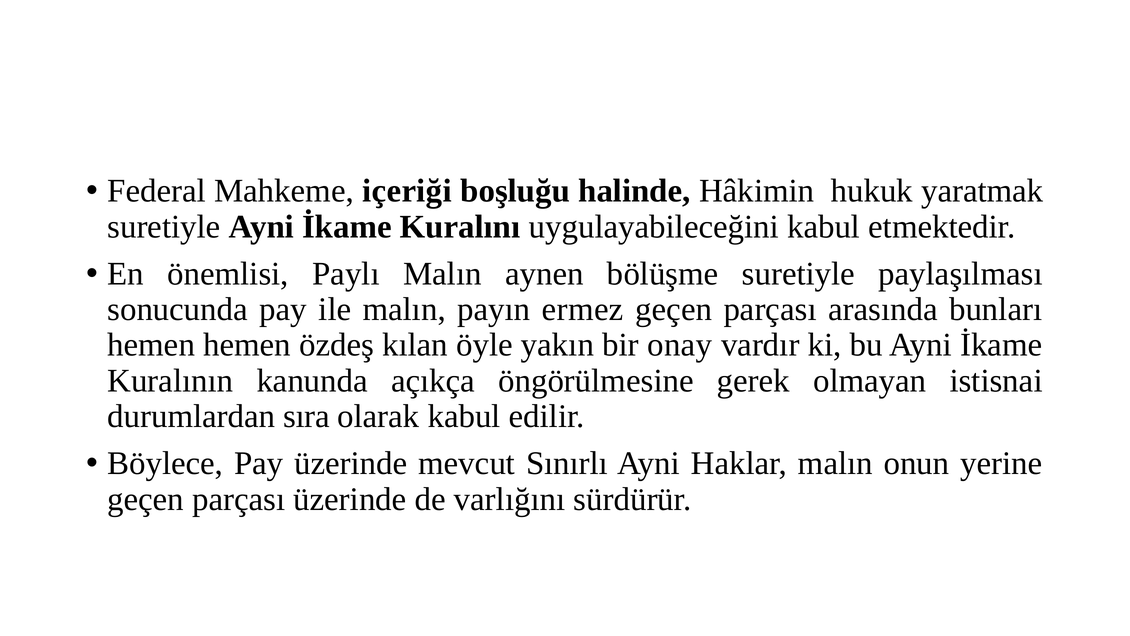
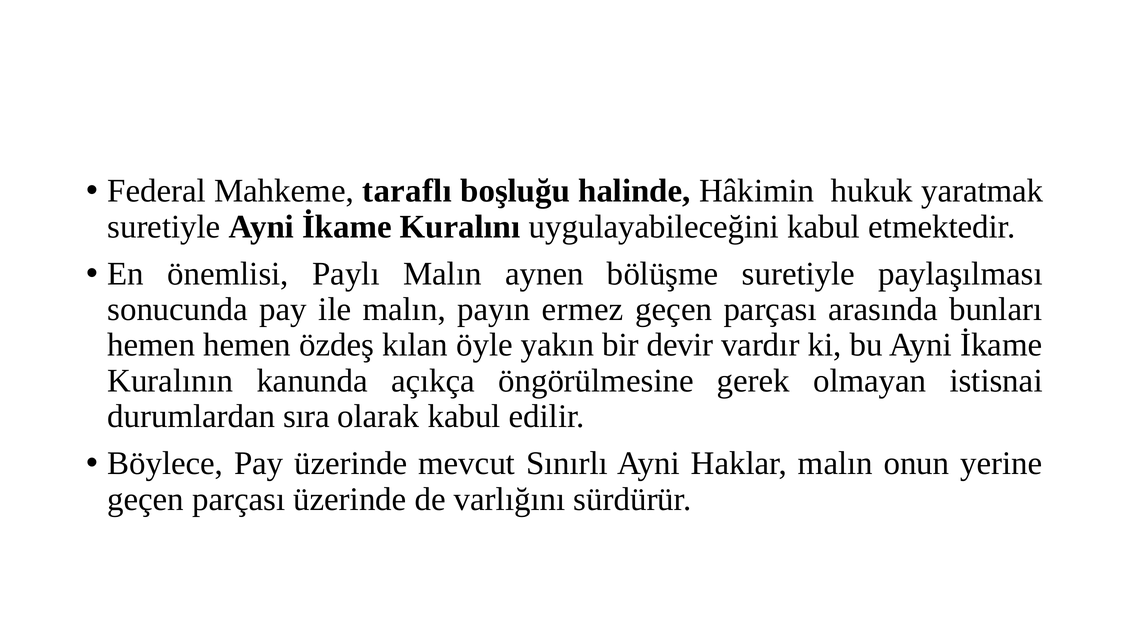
içeriği: içeriği -> taraflı
onay: onay -> devir
